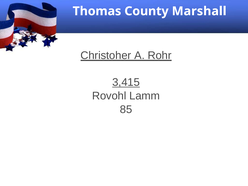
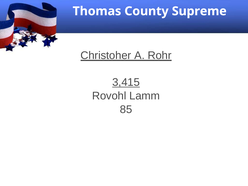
Marshall: Marshall -> Supreme
